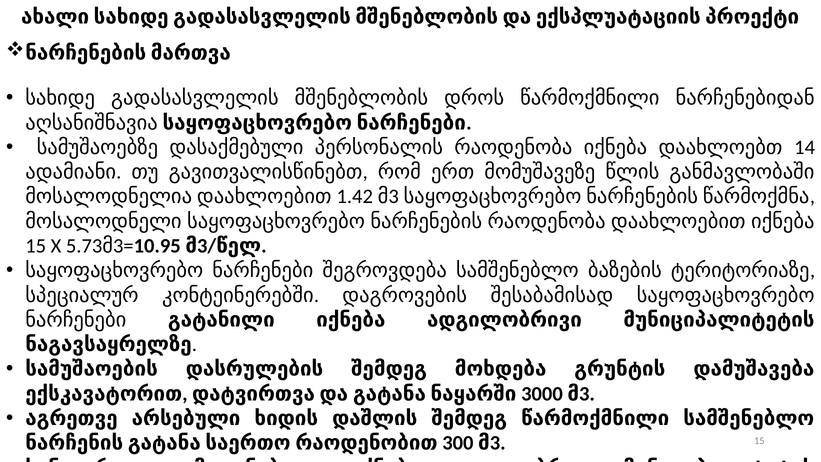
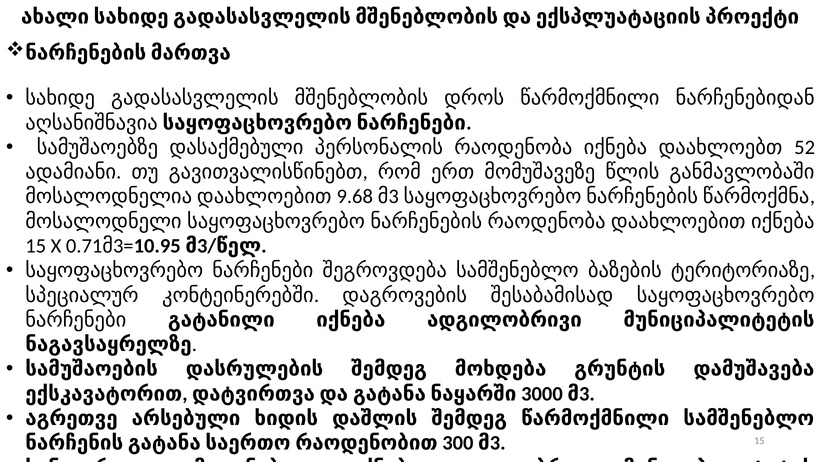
14: 14 -> 52
1.42: 1.42 -> 9.68
5.73: 5.73 -> 0.71
